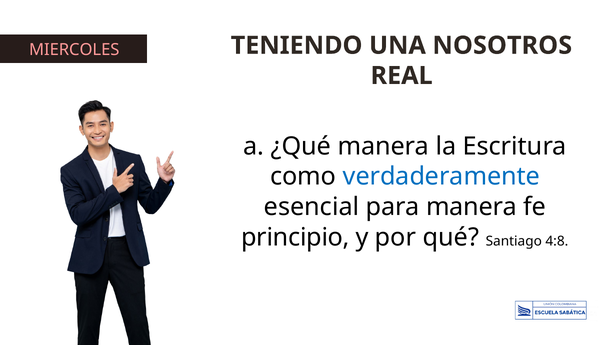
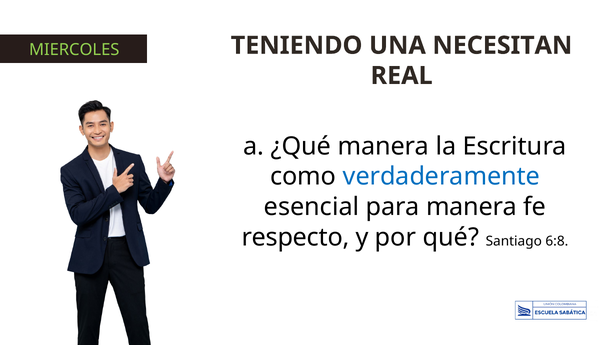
NOSOTROS: NOSOTROS -> NECESITAN
MIERCOLES colour: pink -> light green
principio: principio -> respecto
4:8: 4:8 -> 6:8
